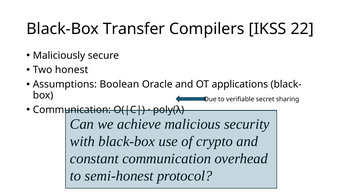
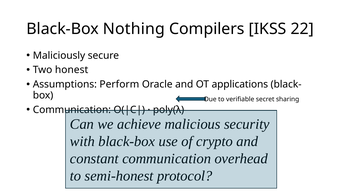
Transfer: Transfer -> Nothing
Boolean: Boolean -> Perform
